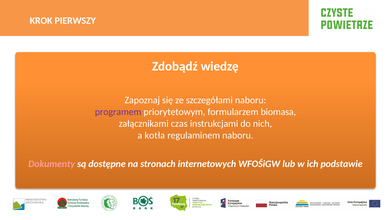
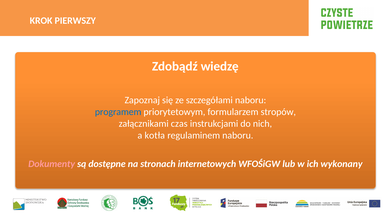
programem colour: purple -> blue
biomasa: biomasa -> stropów
podstawie: podstawie -> wykonany
